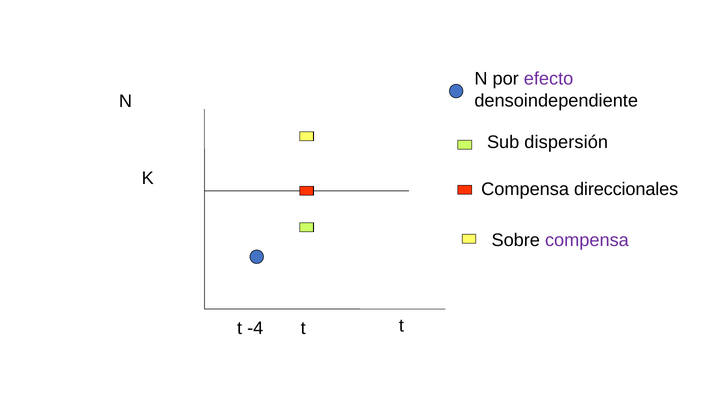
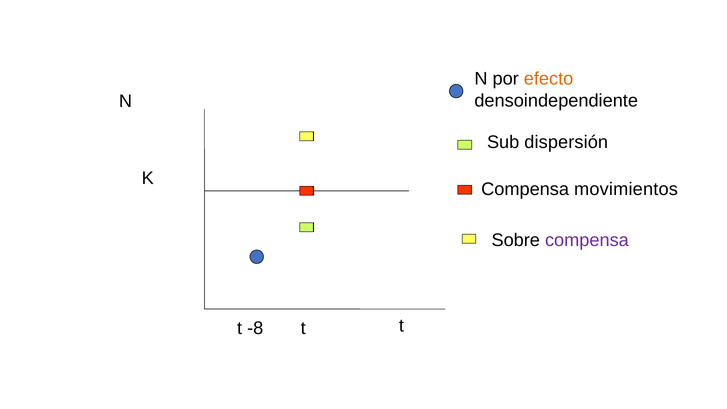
efecto colour: purple -> orange
direccionales: direccionales -> movimientos
-4: -4 -> -8
